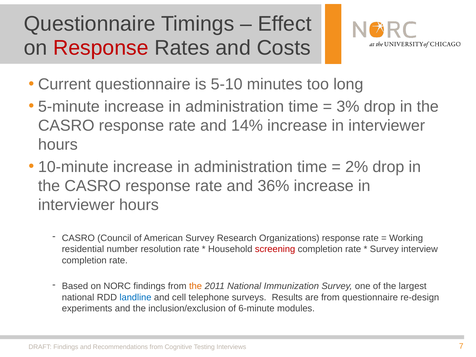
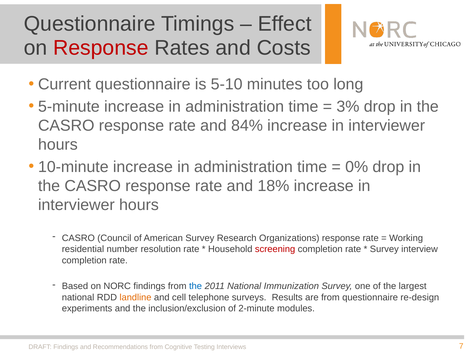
14%: 14% -> 84%
2%: 2% -> 0%
36%: 36% -> 18%
the at (196, 286) colour: orange -> blue
landline colour: blue -> orange
6-minute: 6-minute -> 2-minute
